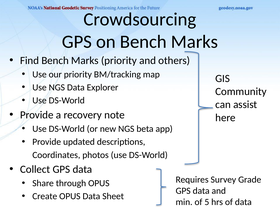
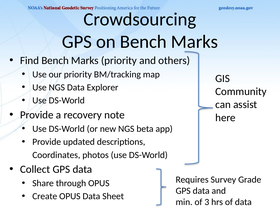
5: 5 -> 3
